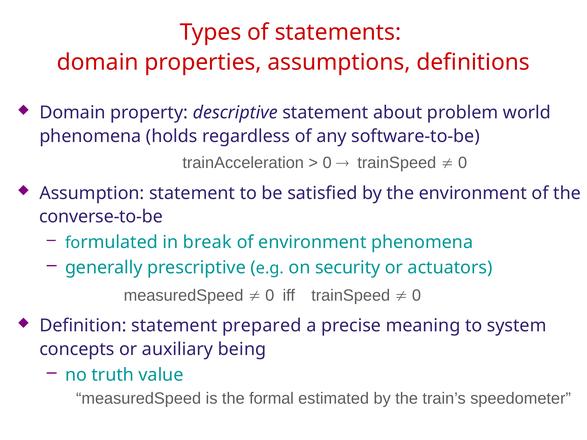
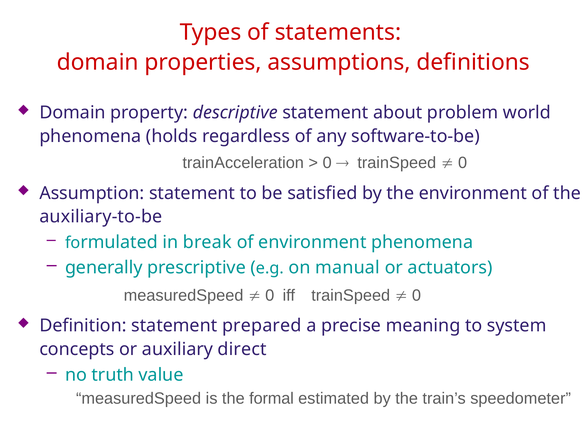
converse-to-be: converse-to-be -> auxiliary-to-be
security: security -> manual
being: being -> direct
